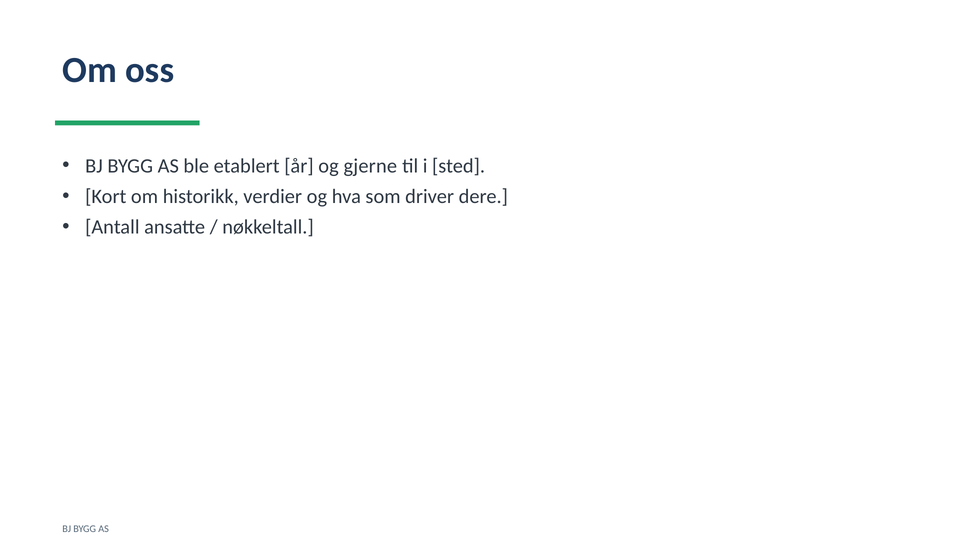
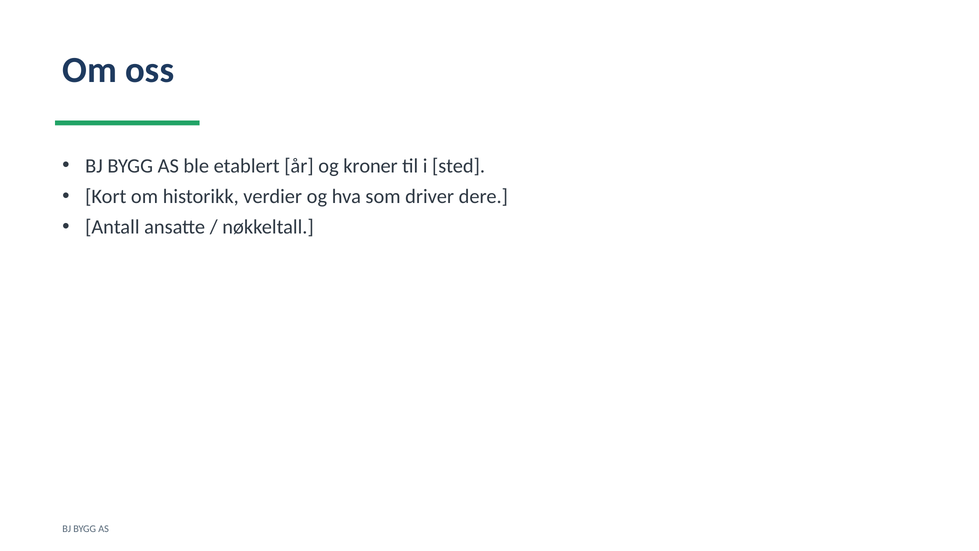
gjerne: gjerne -> kroner
